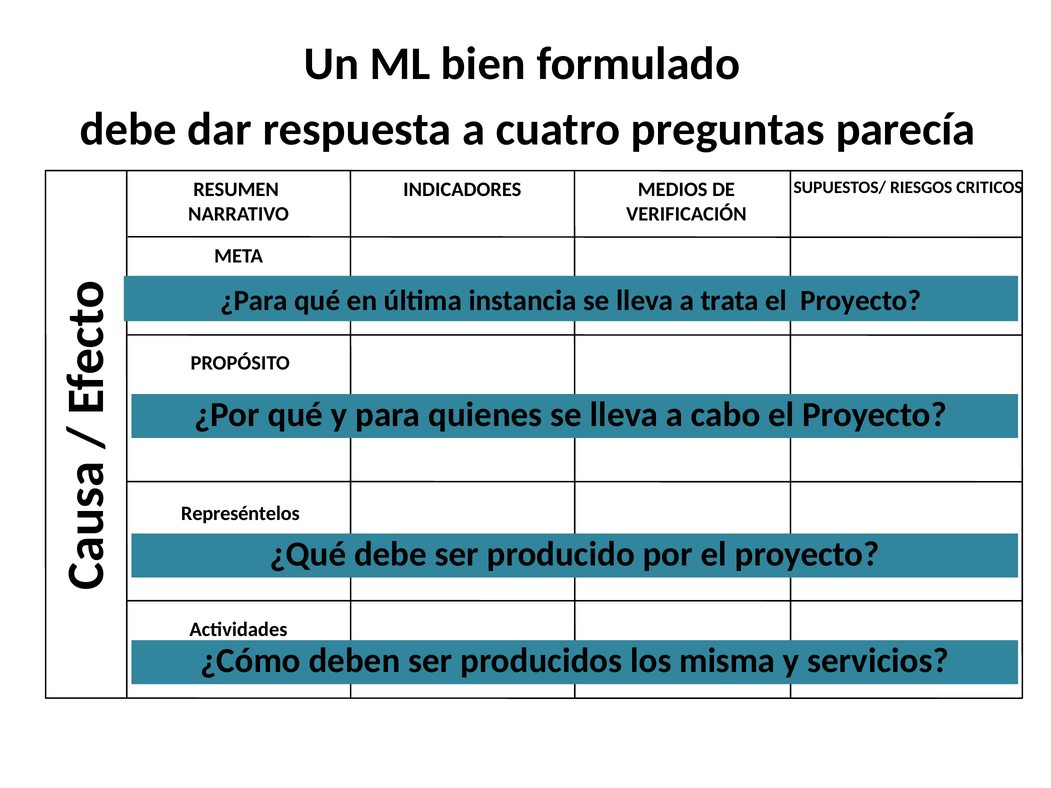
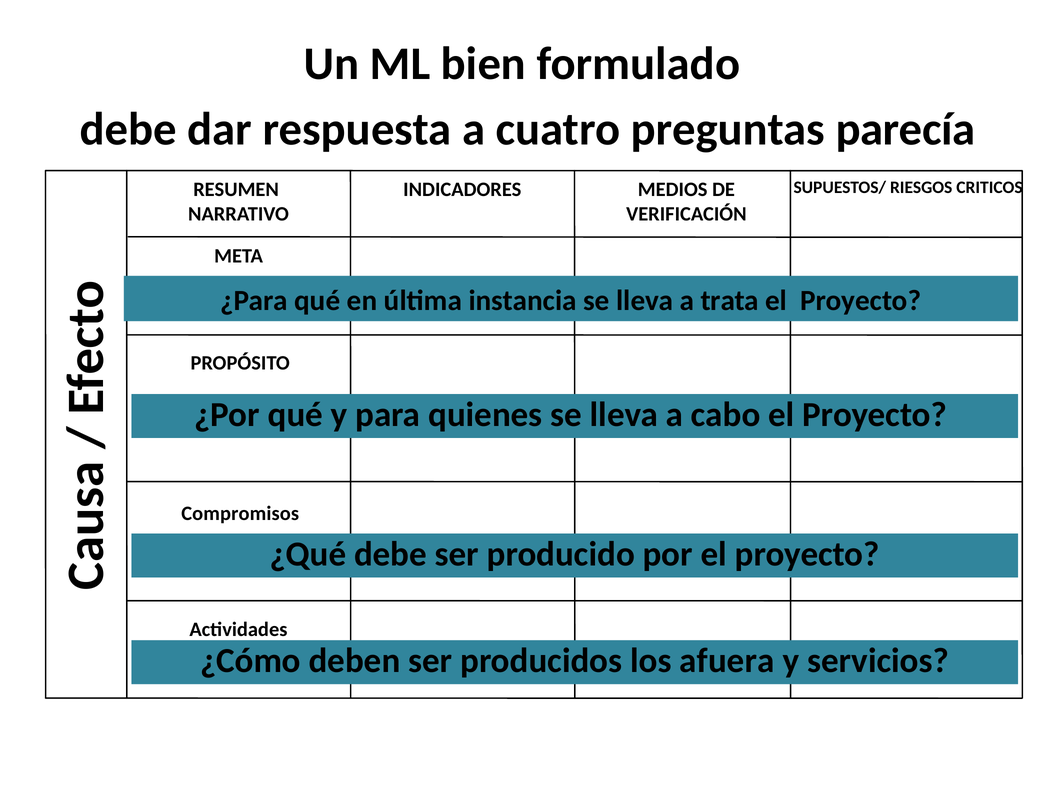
Represéntelos: Represéntelos -> Compromisos
misma: misma -> afuera
